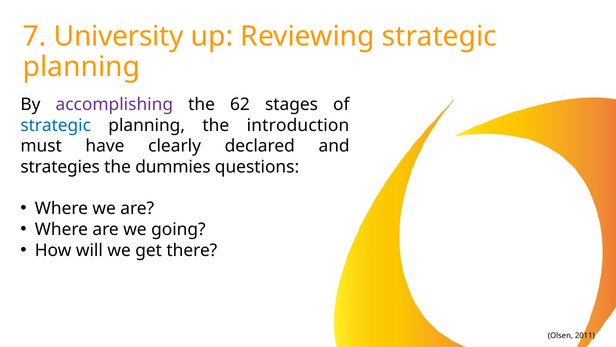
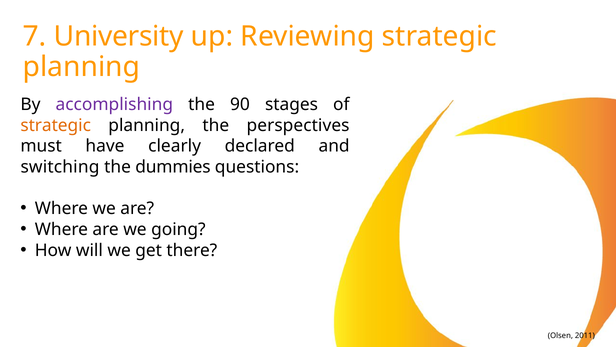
62: 62 -> 90
strategic at (56, 125) colour: blue -> orange
introduction: introduction -> perspectives
strategies: strategies -> switching
